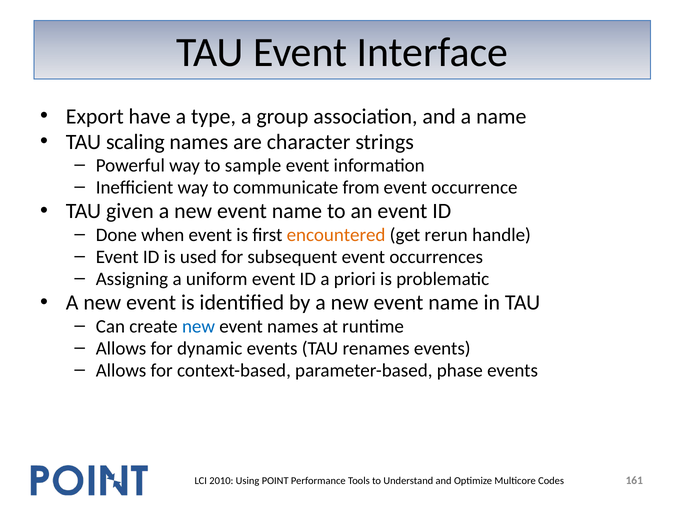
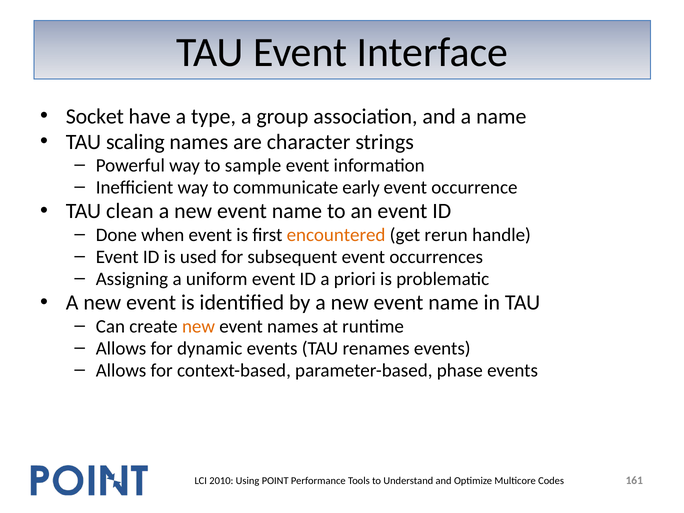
Export: Export -> Socket
from: from -> early
given: given -> clean
new at (199, 326) colour: blue -> orange
